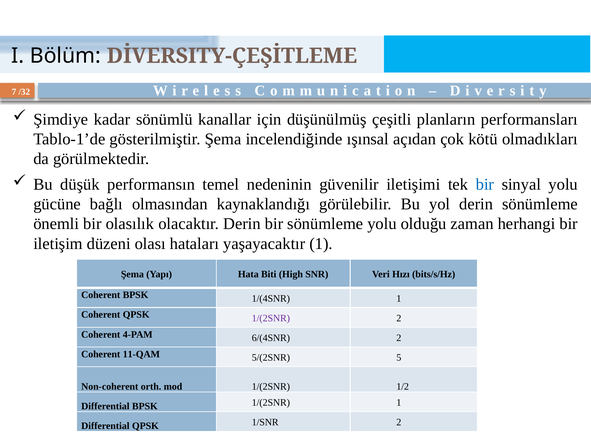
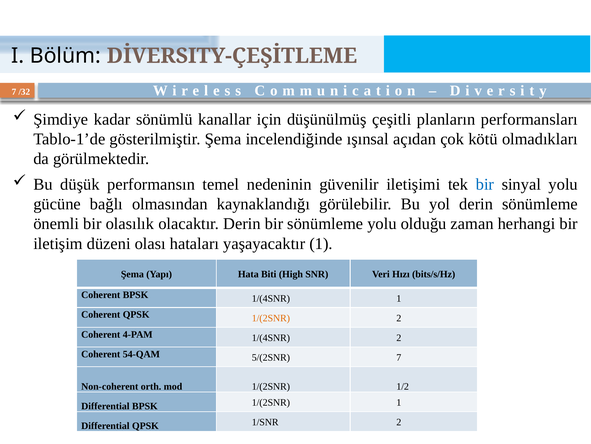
1/(2SNR at (271, 318) colour: purple -> orange
4-PAM 6/(4SNR: 6/(4SNR -> 1/(4SNR
11-QAM: 11-QAM -> 54-QAM
5/(2SNR 5: 5 -> 7
